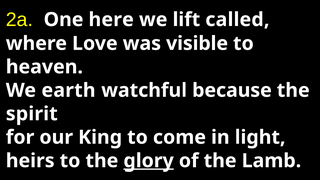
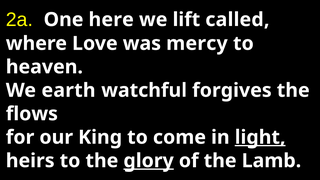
visible: visible -> mercy
because: because -> forgives
spirit: spirit -> flows
light underline: none -> present
